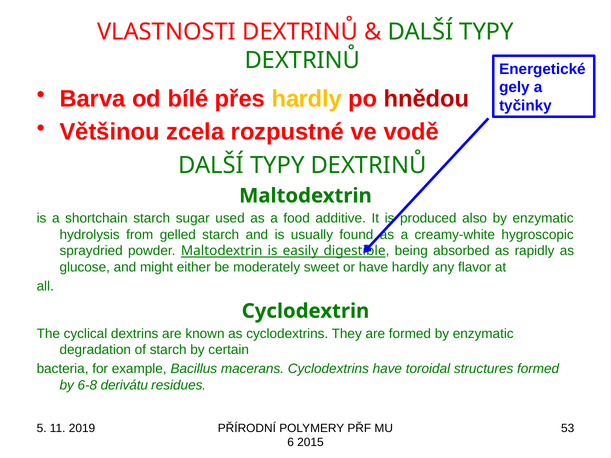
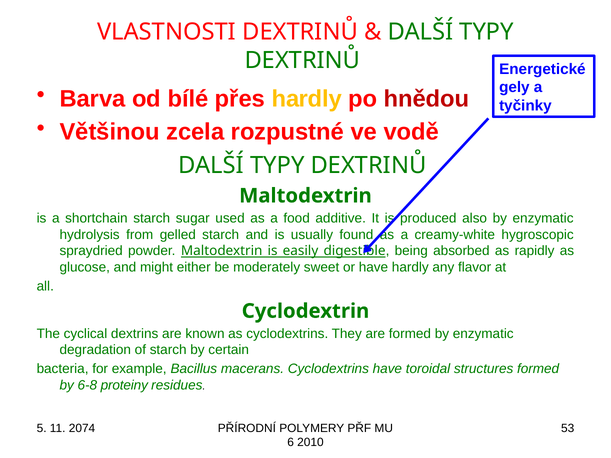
derivátu: derivátu -> proteiny
2019: 2019 -> 2074
2015: 2015 -> 2010
